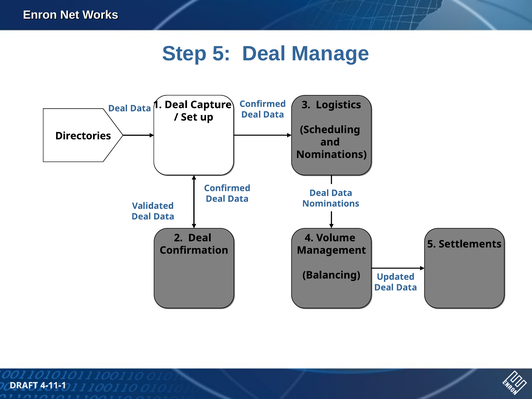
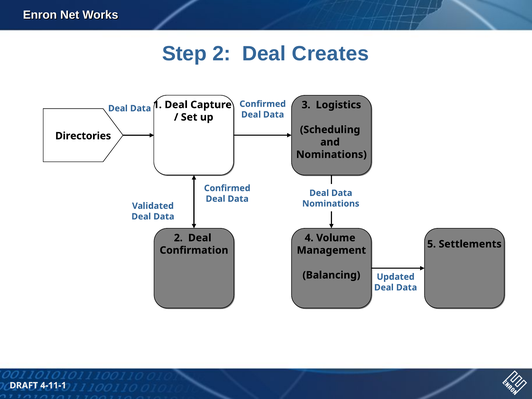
Step 5: 5 -> 2
Manage: Manage -> Creates
